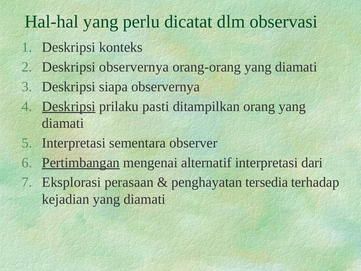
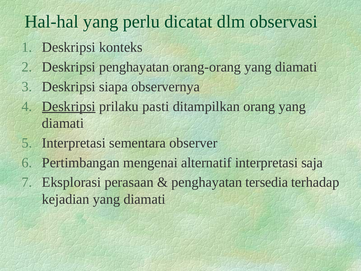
Deskripsi observernya: observernya -> penghayatan
Pertimbangan underline: present -> none
dari: dari -> saja
